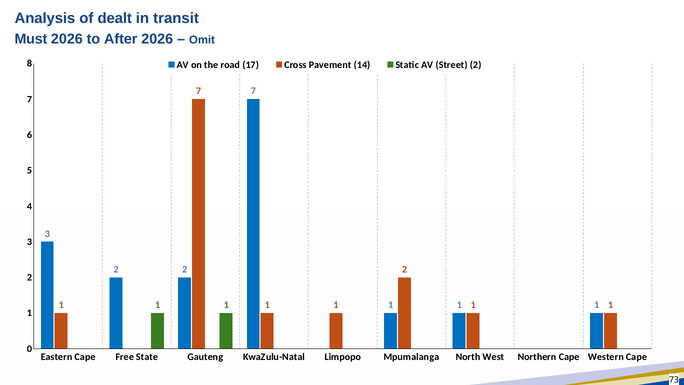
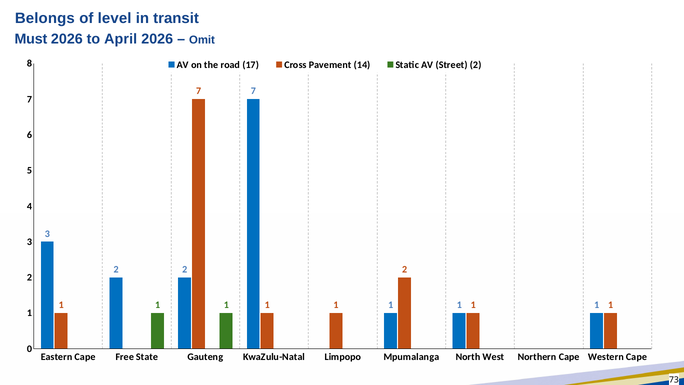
Analysis: Analysis -> Belongs
dealt: dealt -> level
After: After -> April
